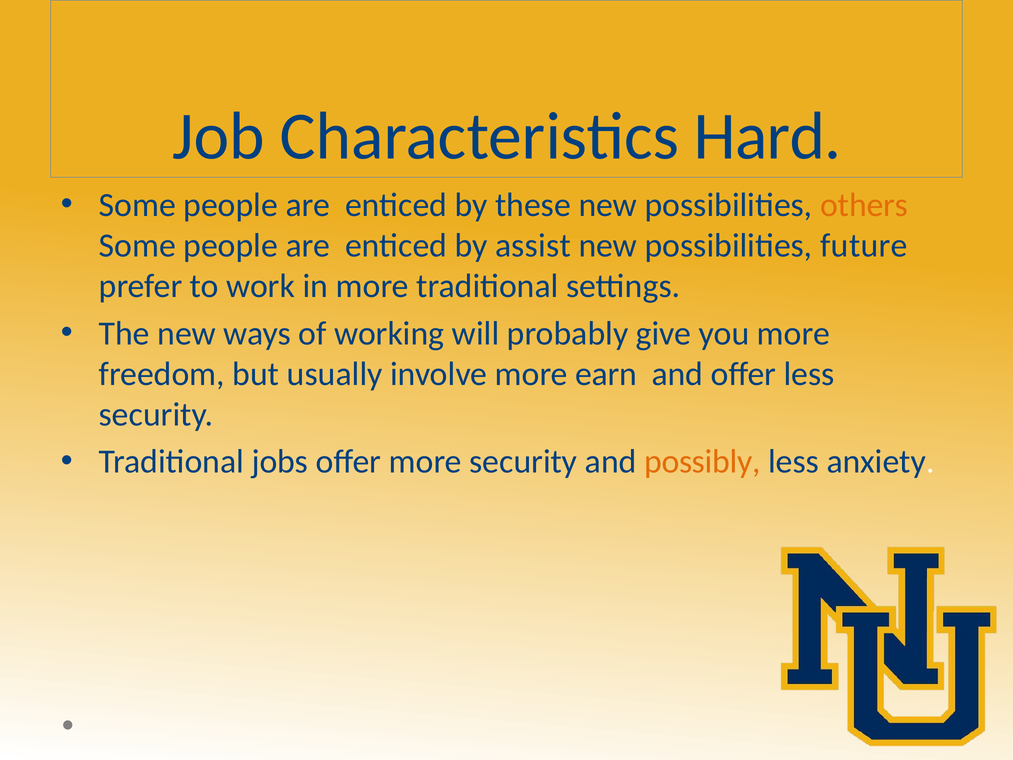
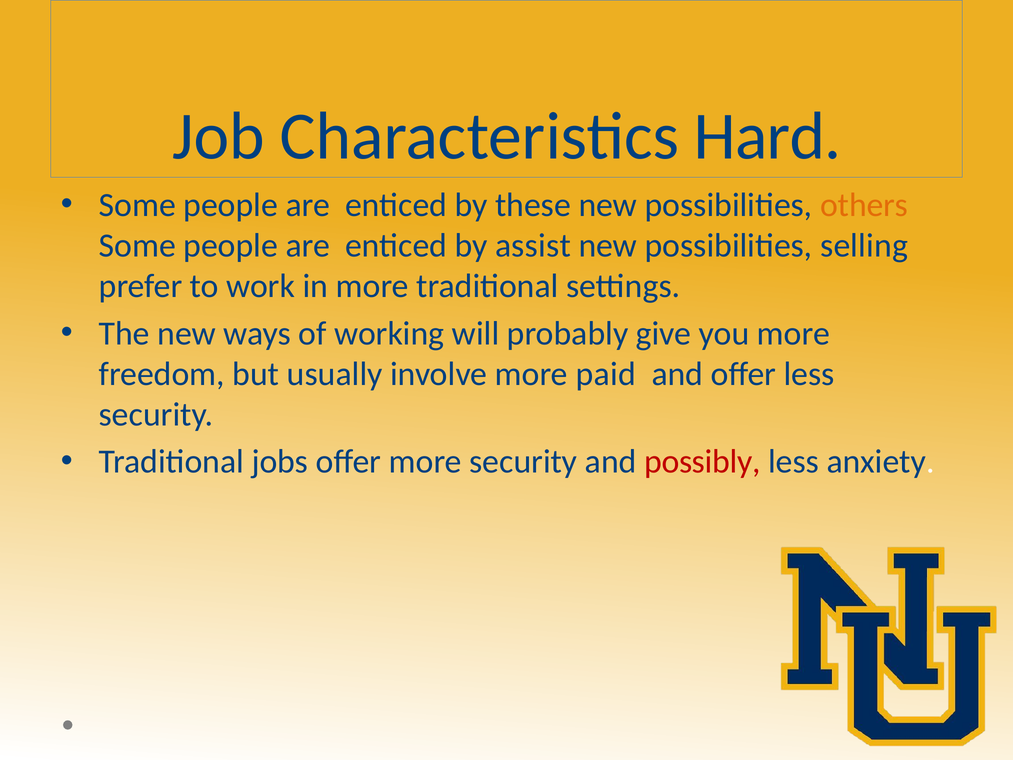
future: future -> selling
earn: earn -> paid
possibly colour: orange -> red
